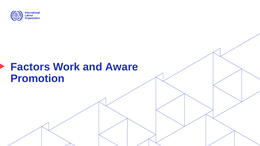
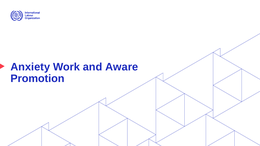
Factors: Factors -> Anxiety
